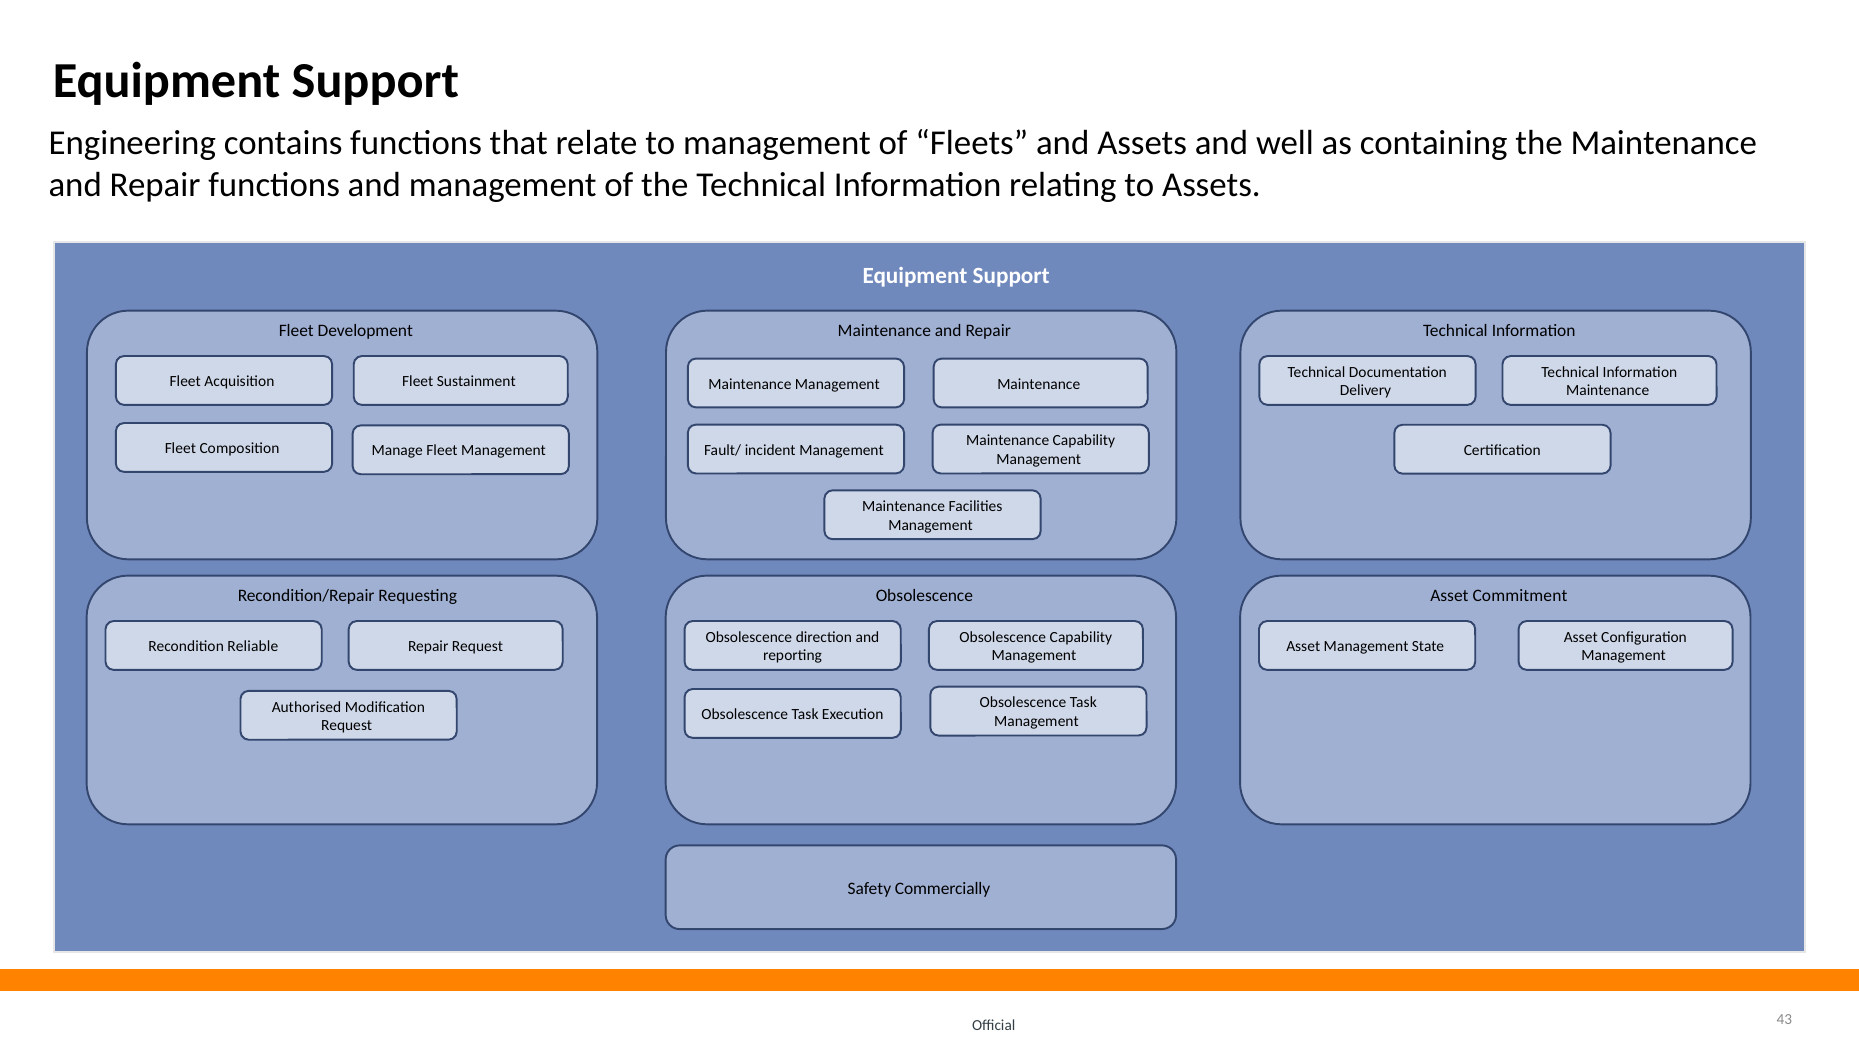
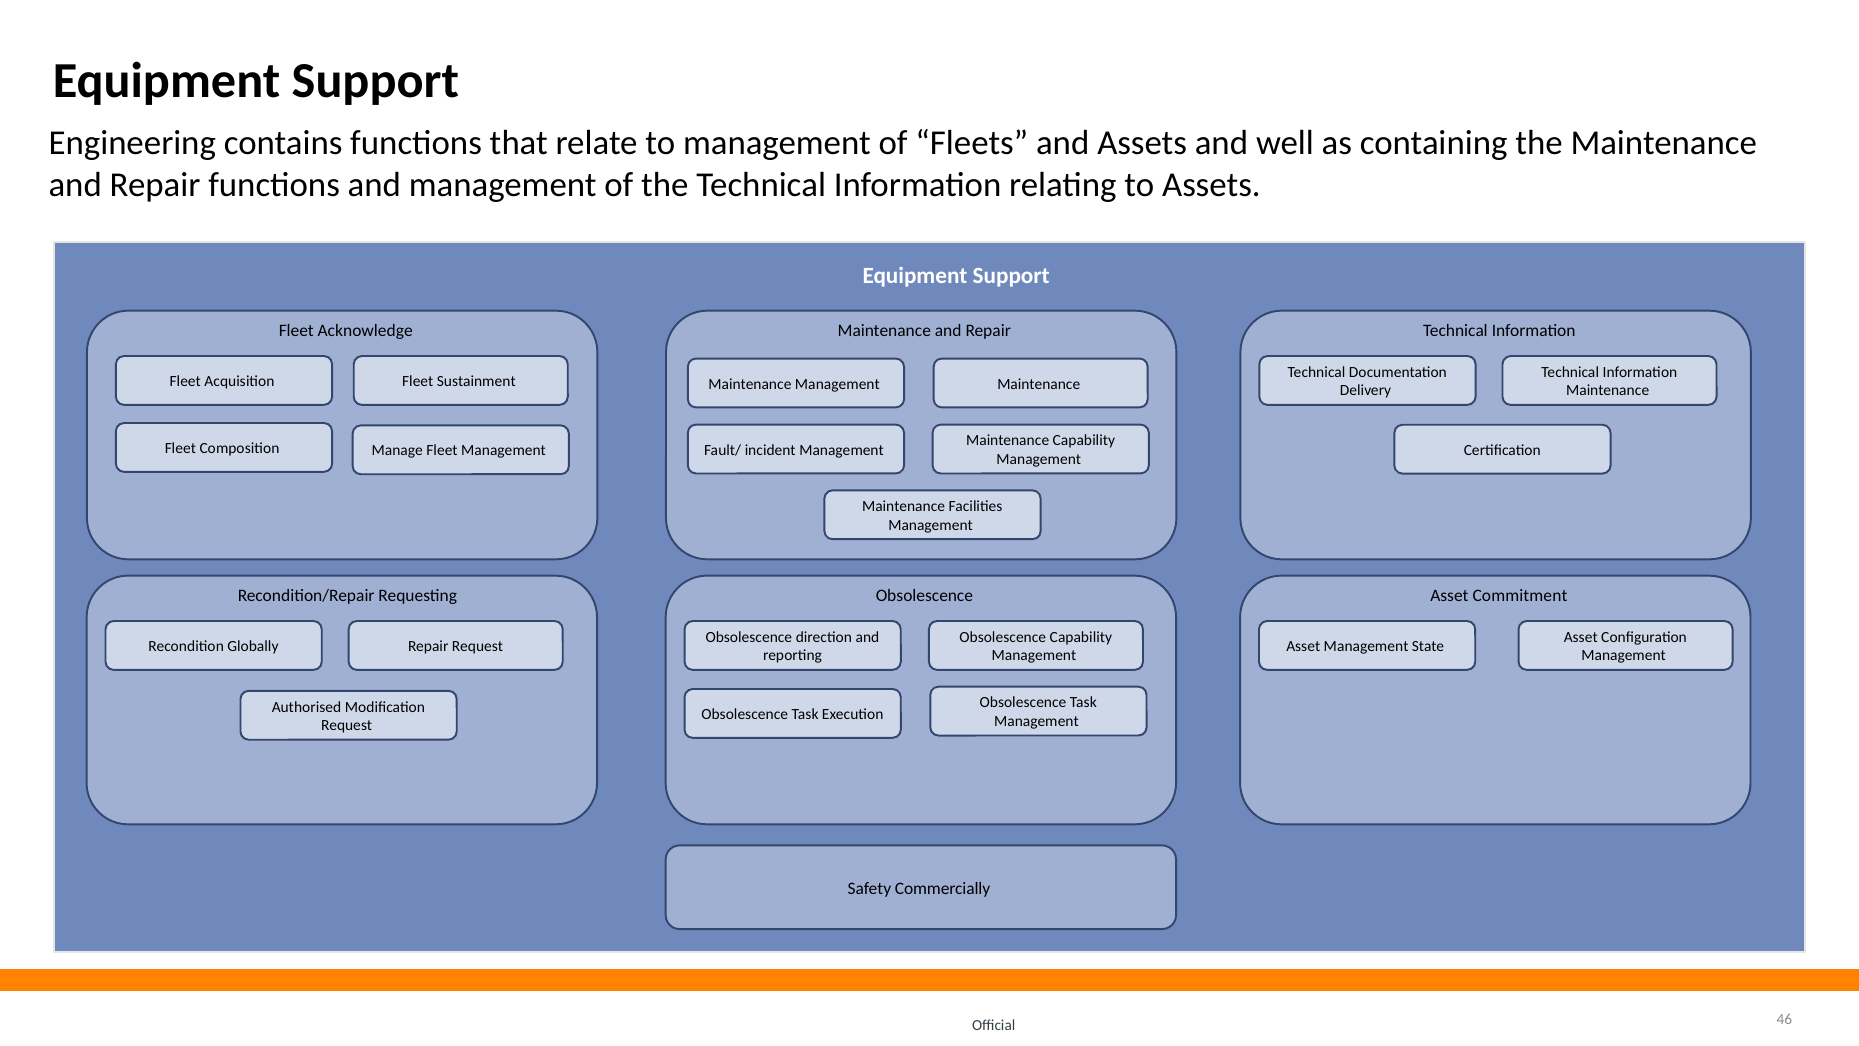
Development: Development -> Acknowledge
Reliable: Reliable -> Globally
43: 43 -> 46
